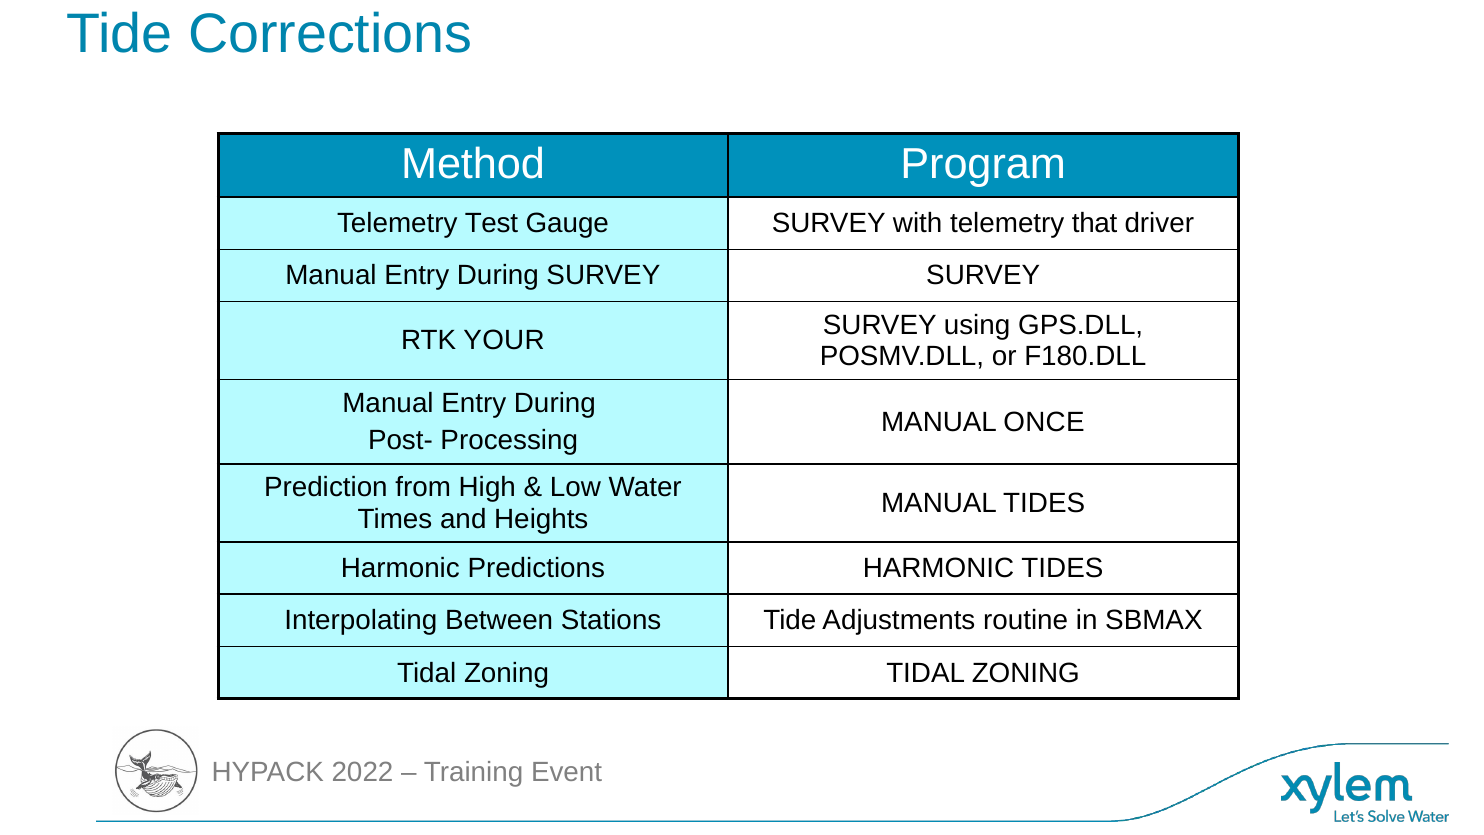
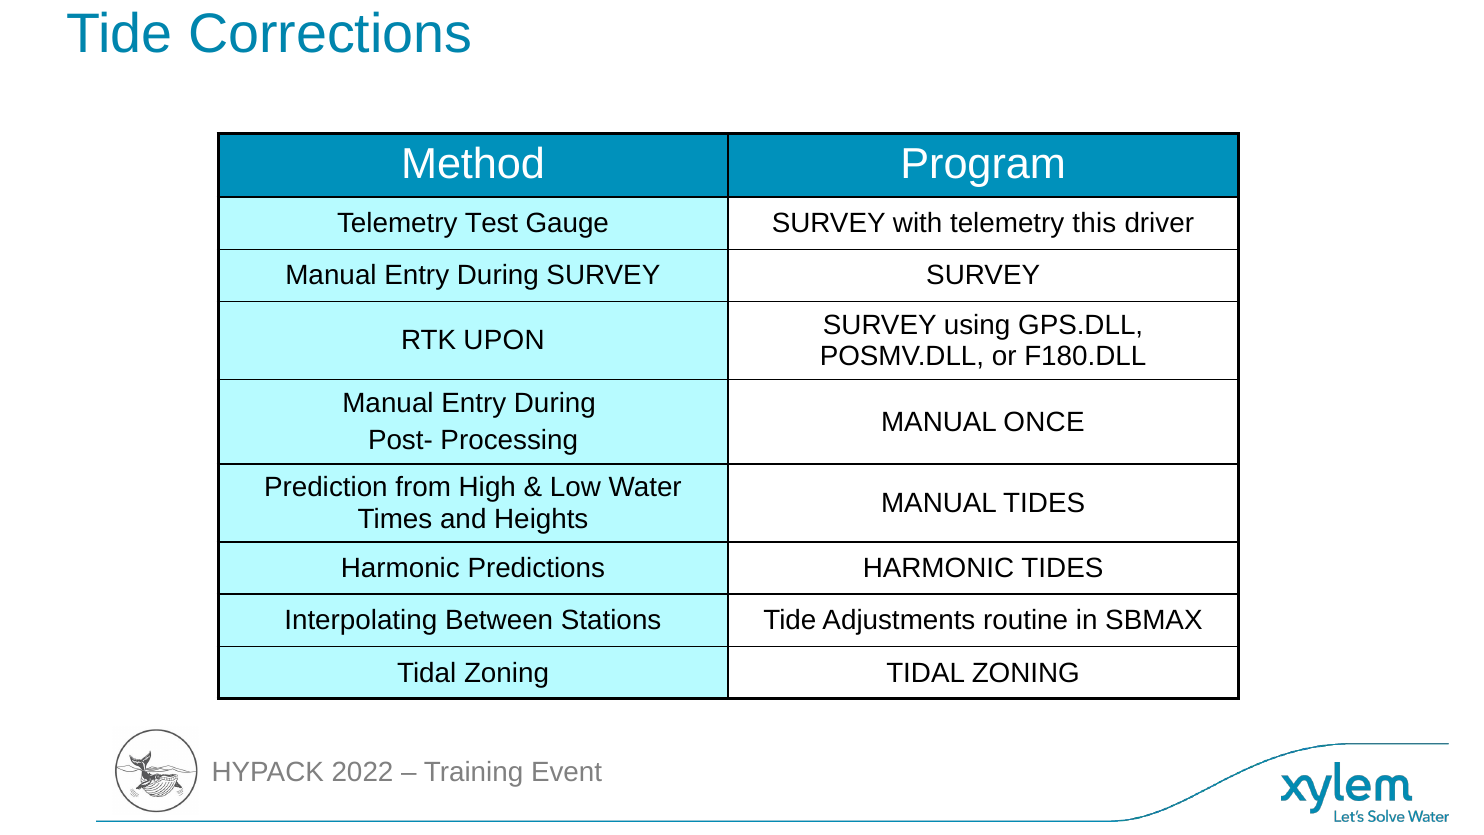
that: that -> this
YOUR: YOUR -> UPON
